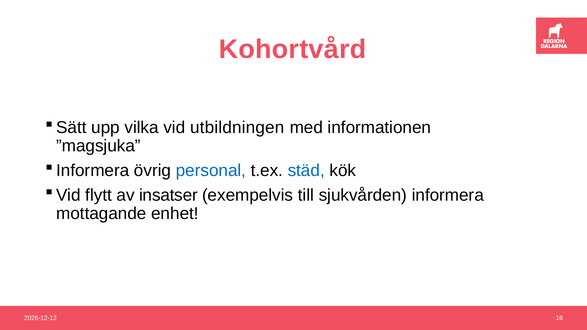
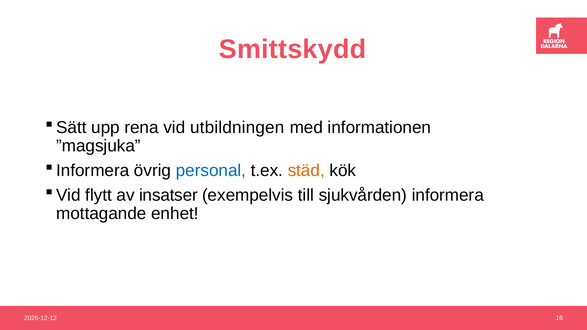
Kohortvård: Kohortvård -> Smittskydd
vilka: vilka -> rena
städ colour: blue -> orange
